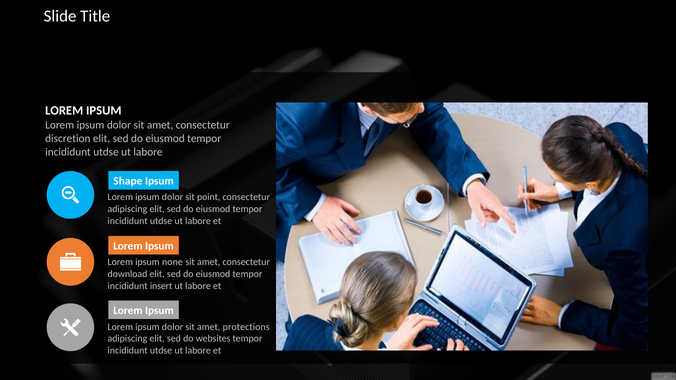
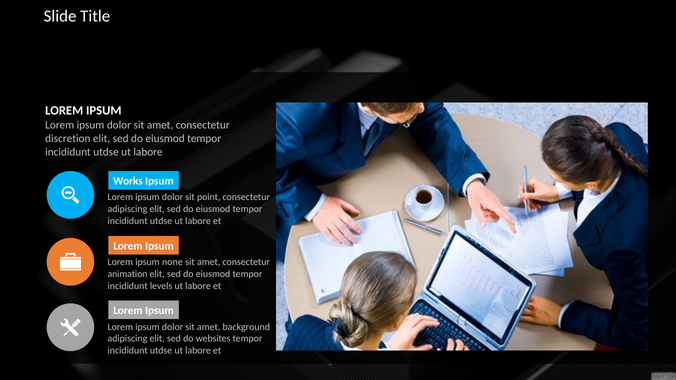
Shape: Shape -> Works
download: download -> animation
insert: insert -> levels
protections: protections -> background
